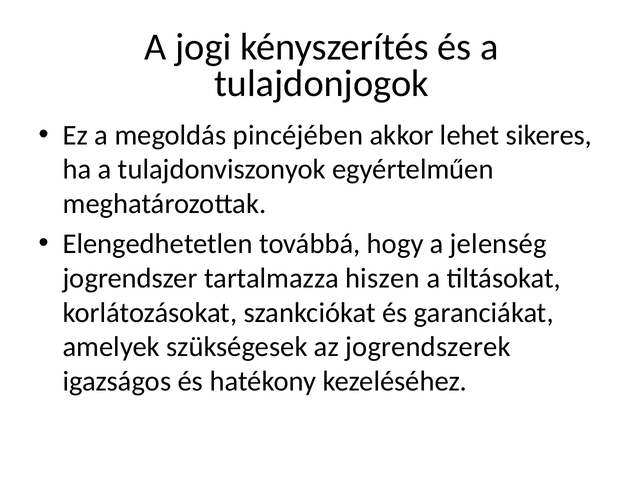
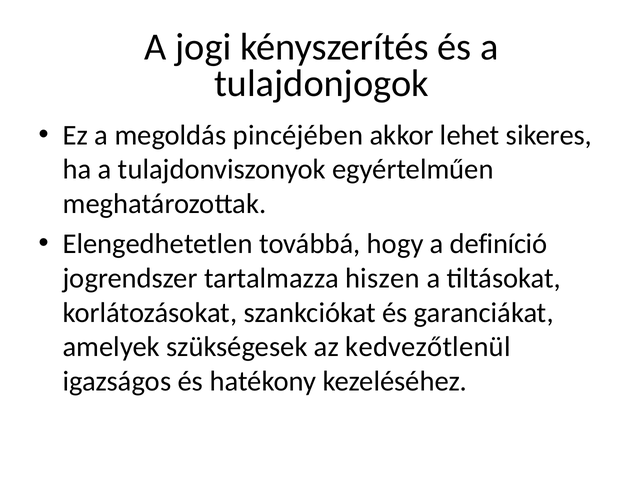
jelenség: jelenség -> definíció
jogrendszerek: jogrendszerek -> kedvezőtlenül
